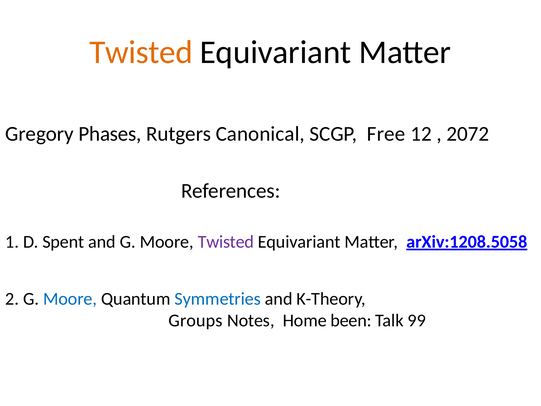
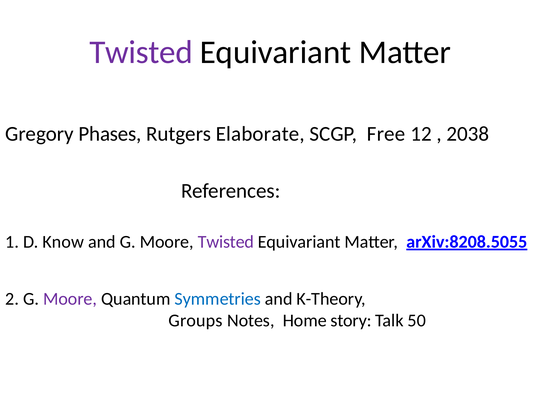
Twisted at (141, 52) colour: orange -> purple
Canonical: Canonical -> Elaborate
2072: 2072 -> 2038
Spent: Spent -> Know
arXiv:1208.5058: arXiv:1208.5058 -> arXiv:8208.5055
Moore at (70, 299) colour: blue -> purple
been: been -> story
99: 99 -> 50
